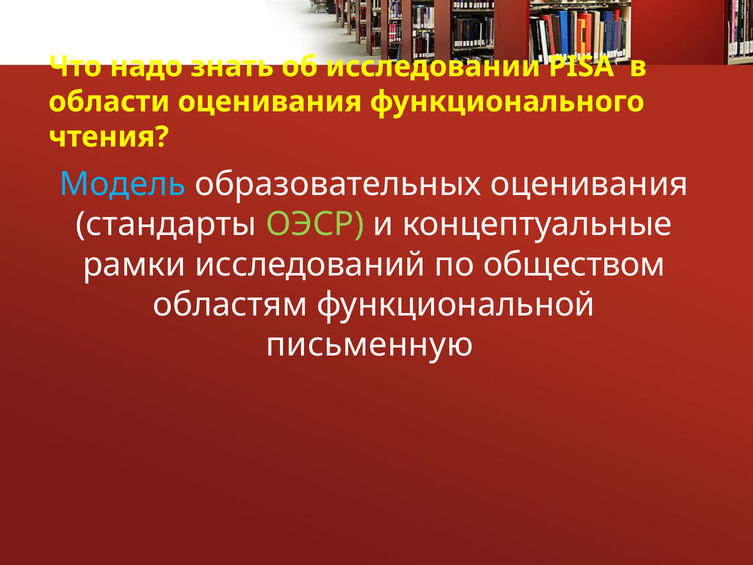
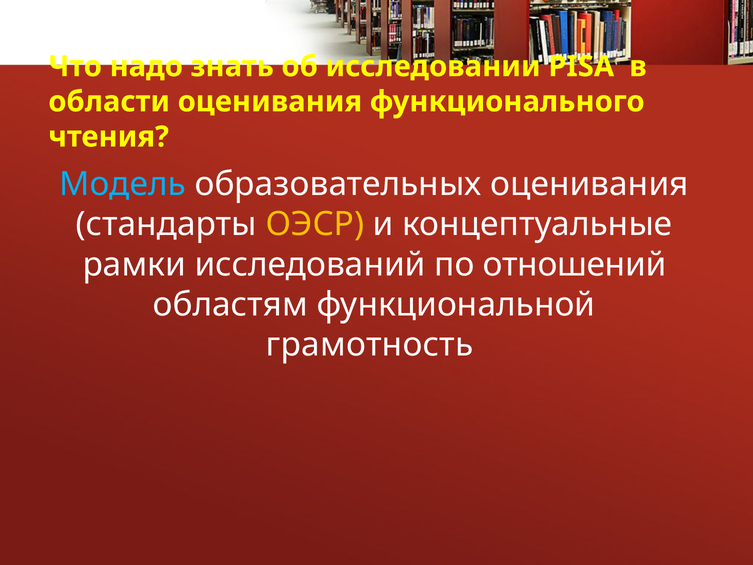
ОЭСР colour: light green -> yellow
обществом: обществом -> отношений
письменную: письменную -> грамотность
